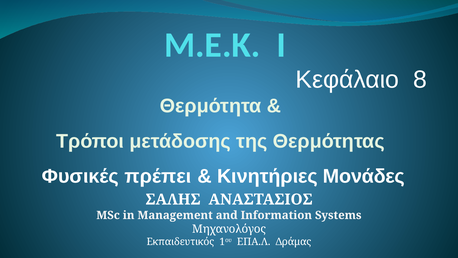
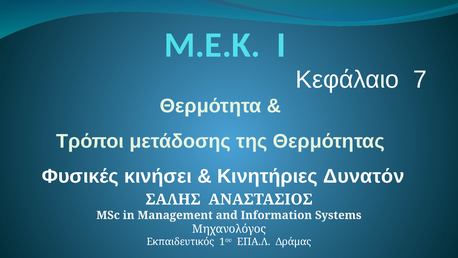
8: 8 -> 7
πρέπει: πρέπει -> κινήσει
Μονάδες: Μονάδες -> Δυνατόν
